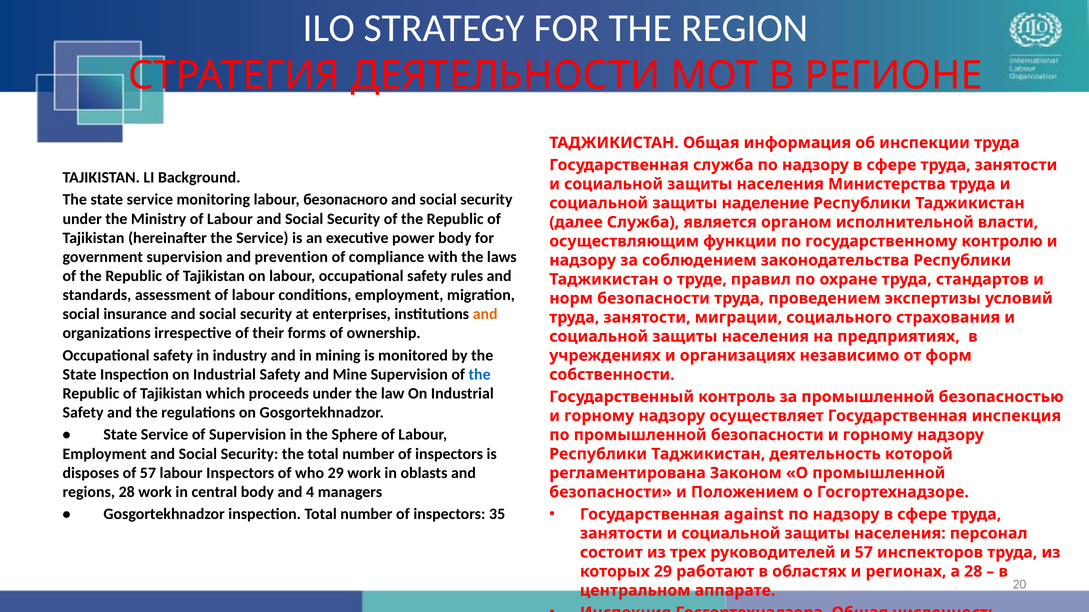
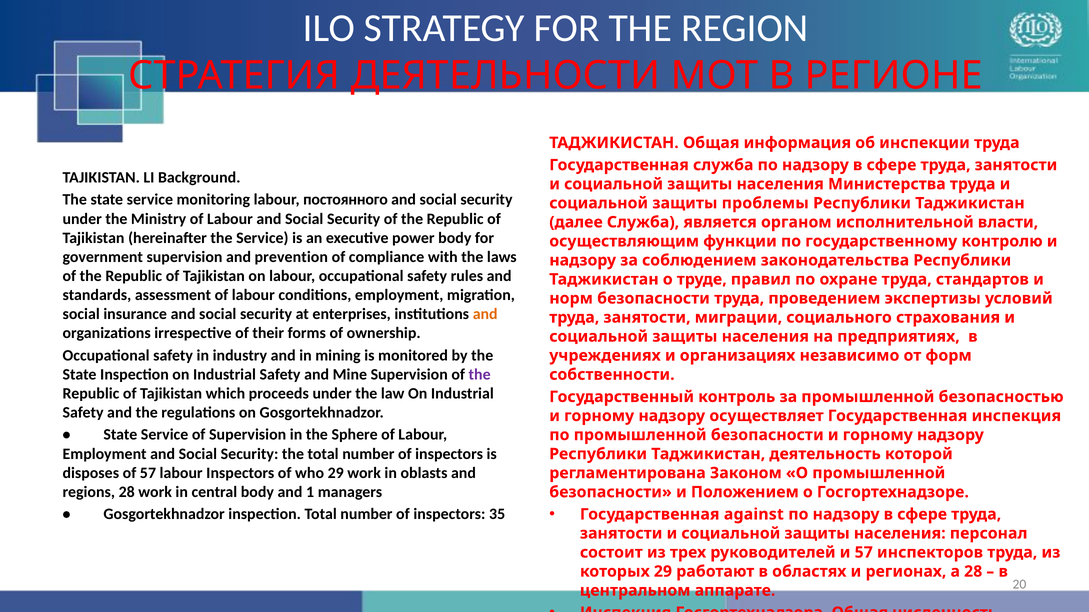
безопасного: безопасного -> постоянного
наделение: наделение -> проблемы
the at (480, 375) colour: blue -> purple
4: 4 -> 1
